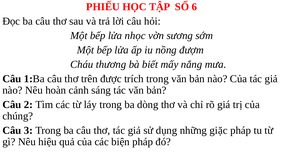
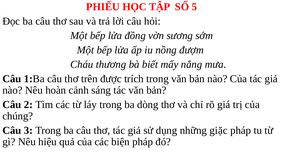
6: 6 -> 5
nhọc: nhọc -> đồng
